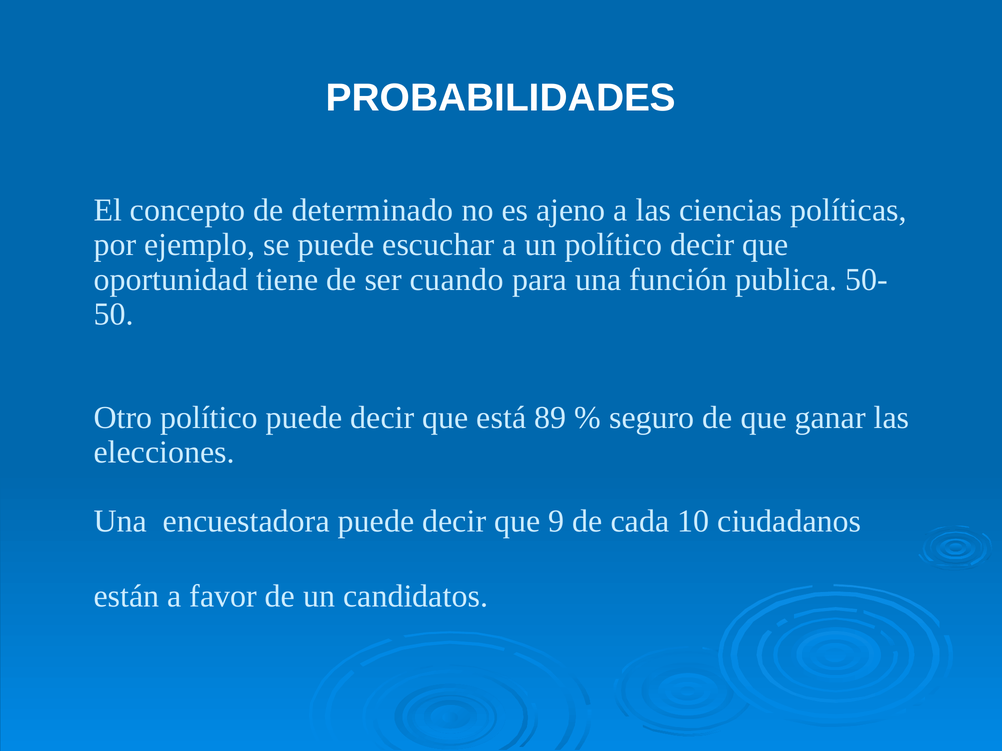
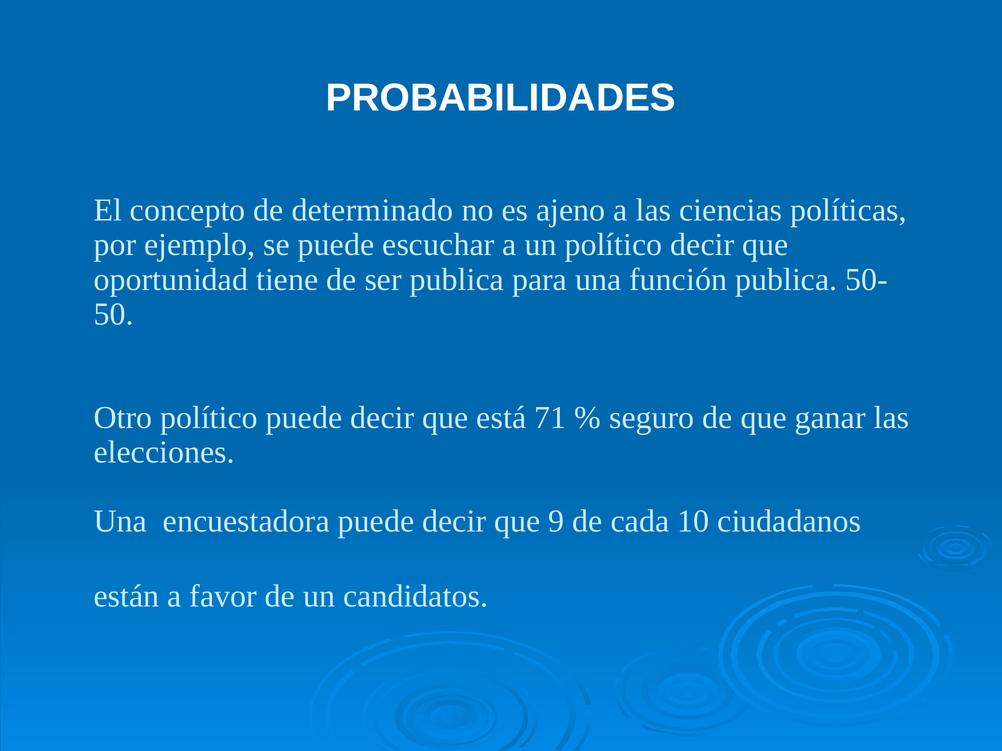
ser cuando: cuando -> publica
89: 89 -> 71
